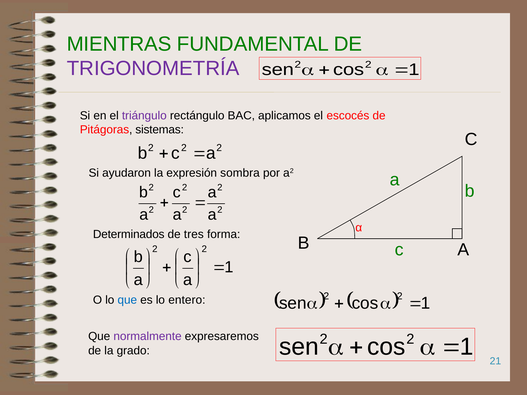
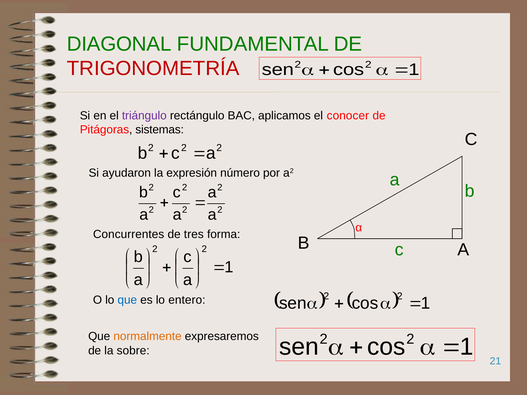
MIENTRAS: MIENTRAS -> DIAGONAL
TRIGONOMETRÍA colour: purple -> red
escocés: escocés -> conocer
sombra: sombra -> número
Determinados: Determinados -> Concurrentes
normalmente colour: purple -> orange
grado: grado -> sobre
